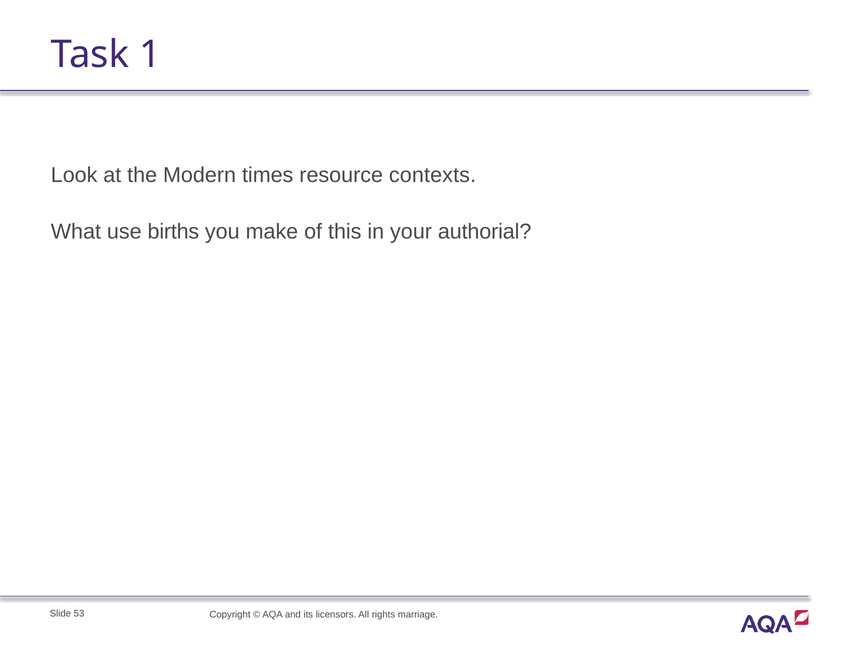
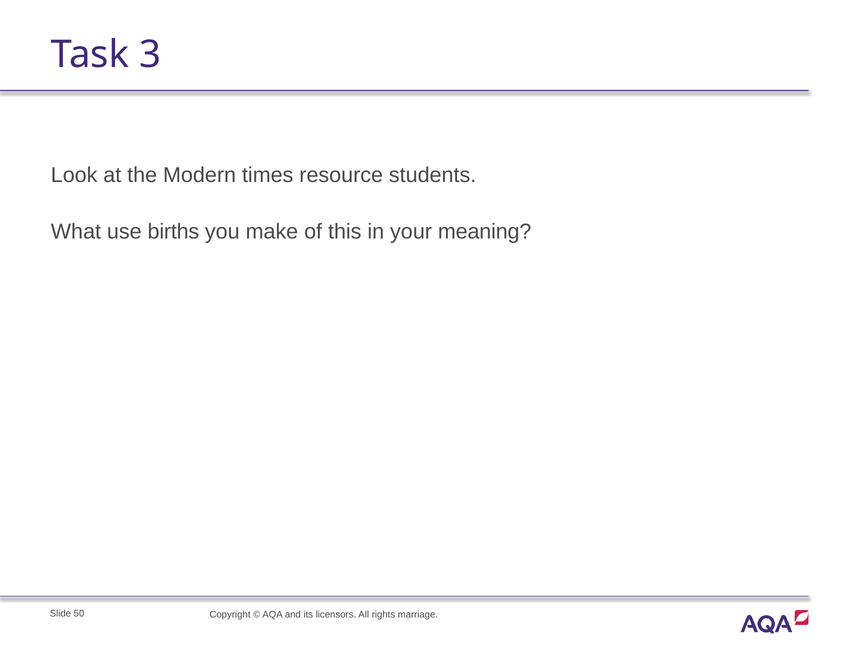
1: 1 -> 3
contexts: contexts -> students
authorial: authorial -> meaning
53: 53 -> 50
